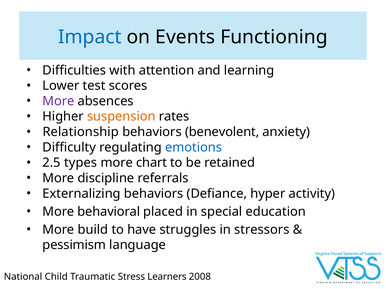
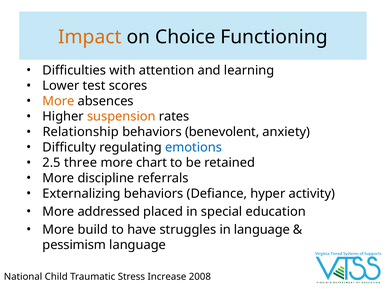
Impact colour: blue -> orange
Events: Events -> Choice
More at (58, 101) colour: purple -> orange
types: types -> three
behavioral: behavioral -> addressed
in stressors: stressors -> language
Learners: Learners -> Increase
